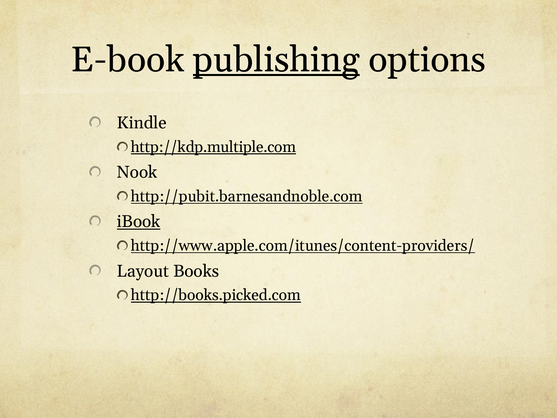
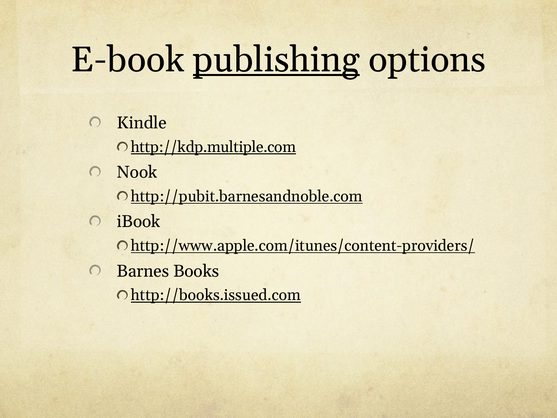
iBook underline: present -> none
Layout: Layout -> Barnes
http://books.picked.com: http://books.picked.com -> http://books.issued.com
